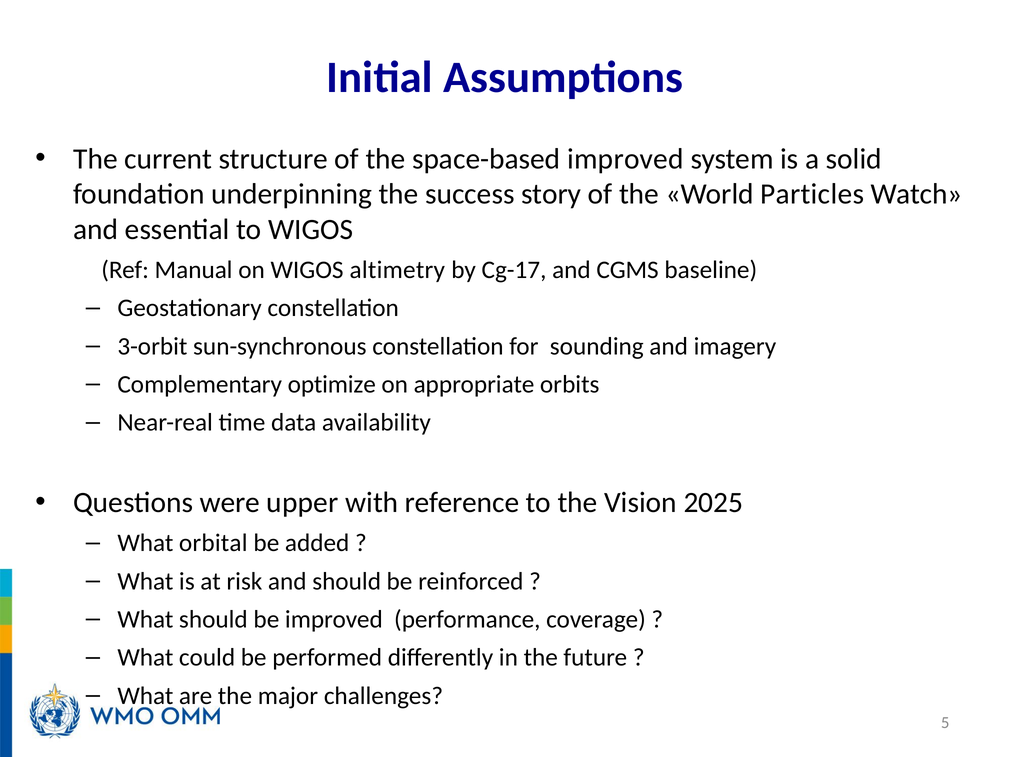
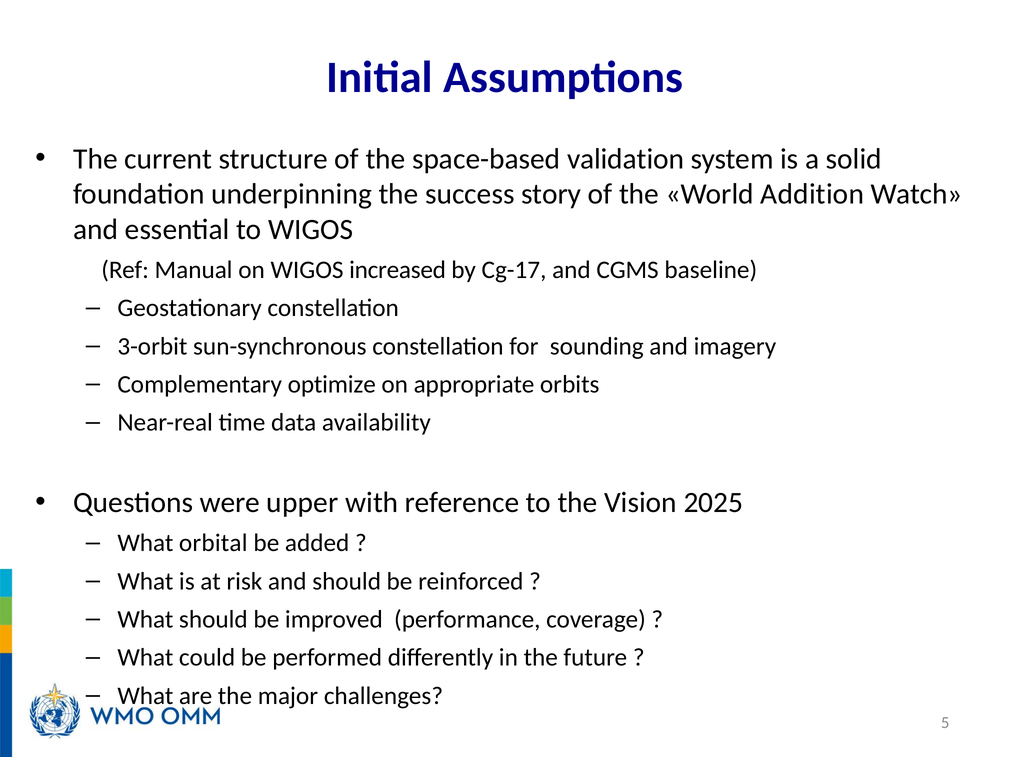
space-based improved: improved -> validation
Particles: Particles -> Addition
altimetry: altimetry -> increased
